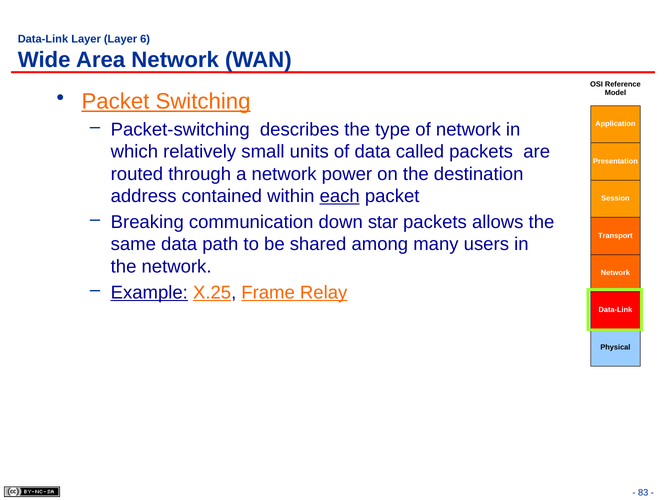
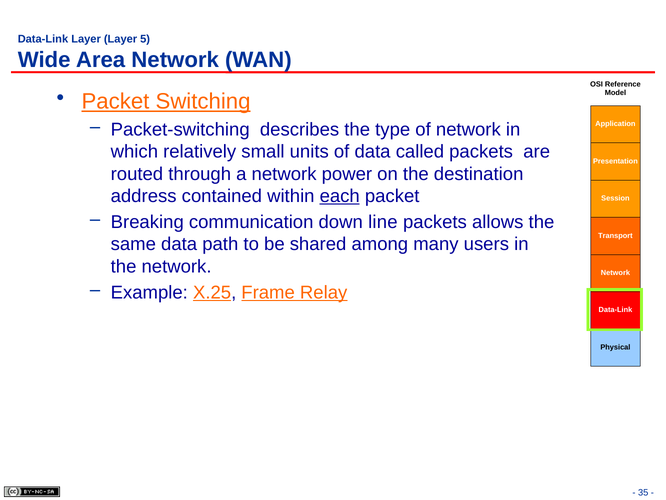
6: 6 -> 5
star: star -> line
Example underline: present -> none
83: 83 -> 35
